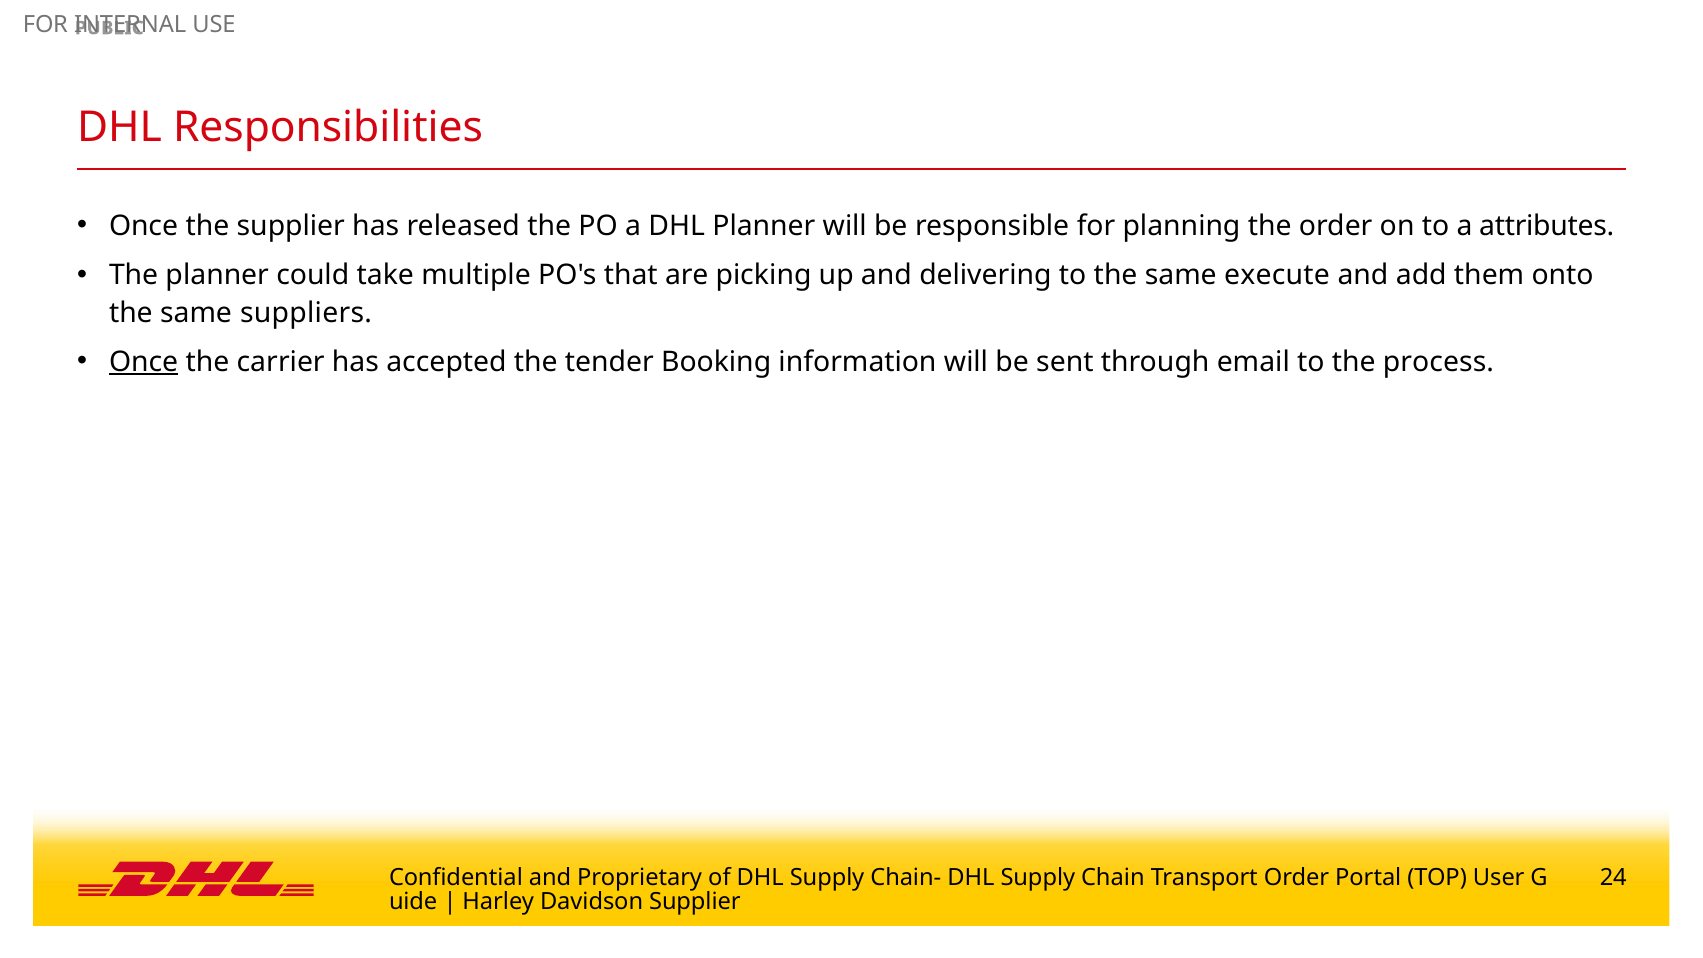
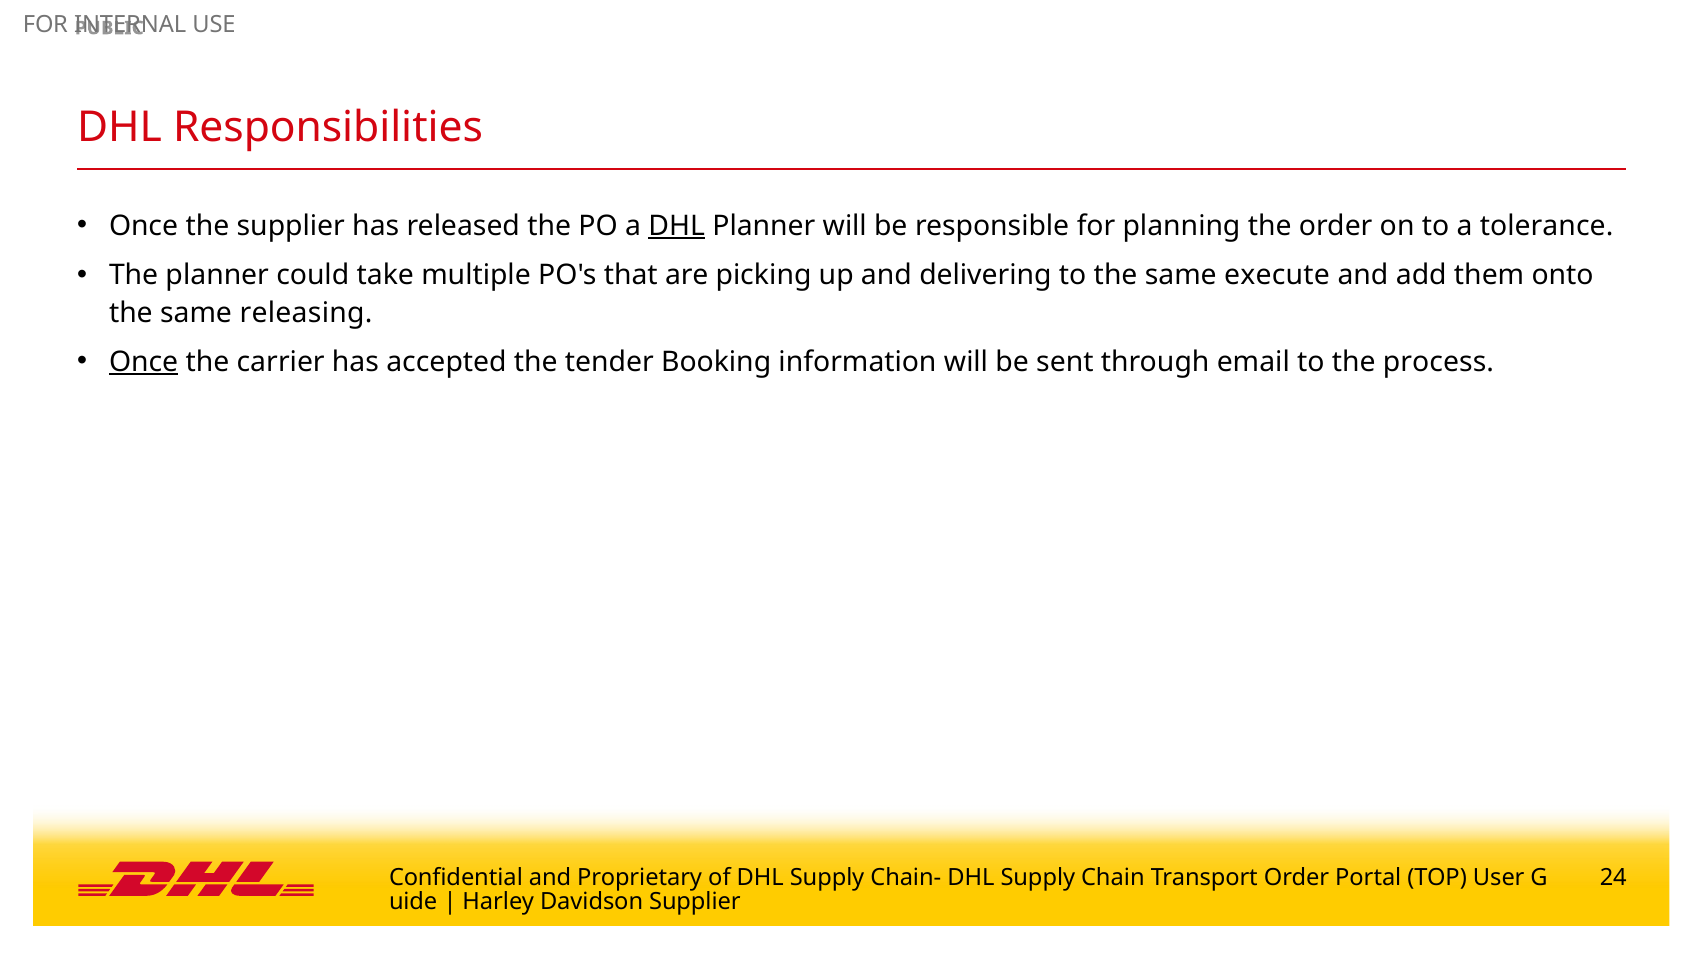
DHL at (677, 226) underline: none -> present
attributes: attributes -> tolerance
suppliers: suppliers -> releasing
